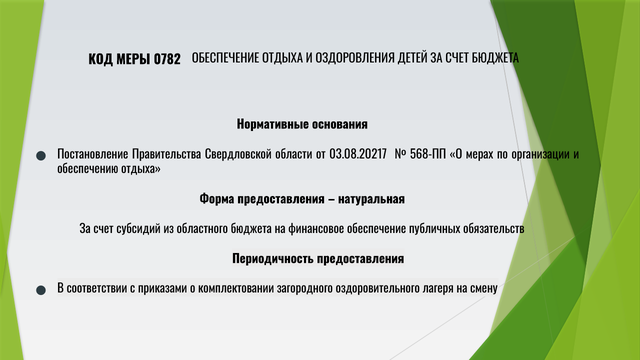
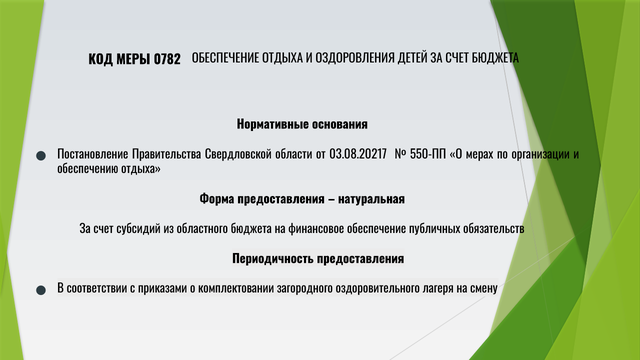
568-ПП: 568-ПП -> 550-ПП
